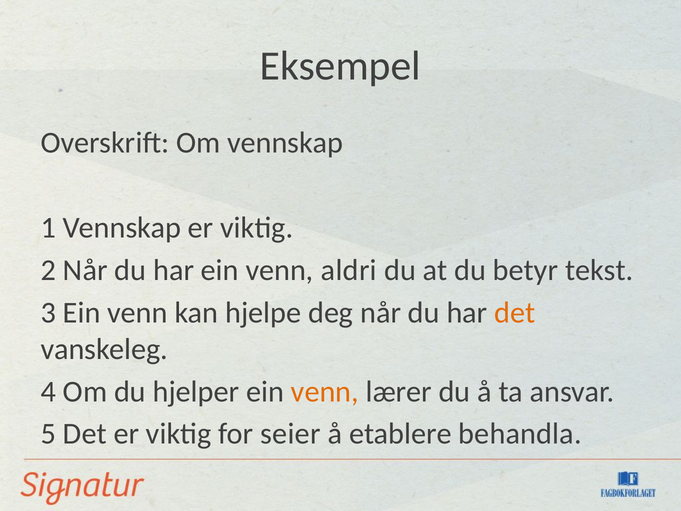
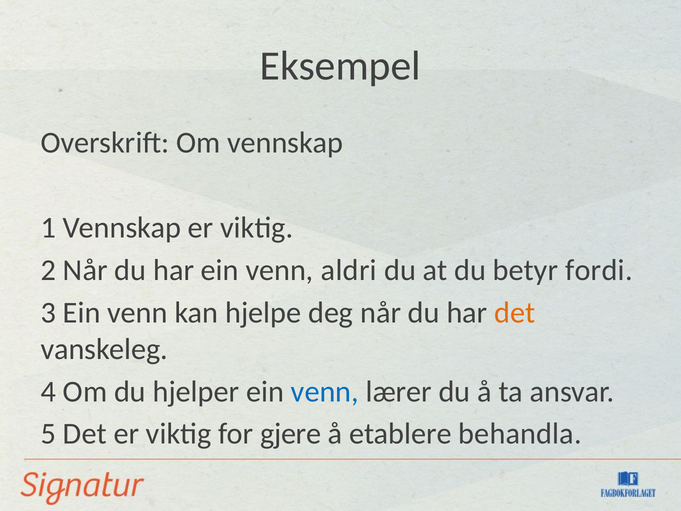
tekst: tekst -> fordi
venn at (325, 391) colour: orange -> blue
seier: seier -> gjere
